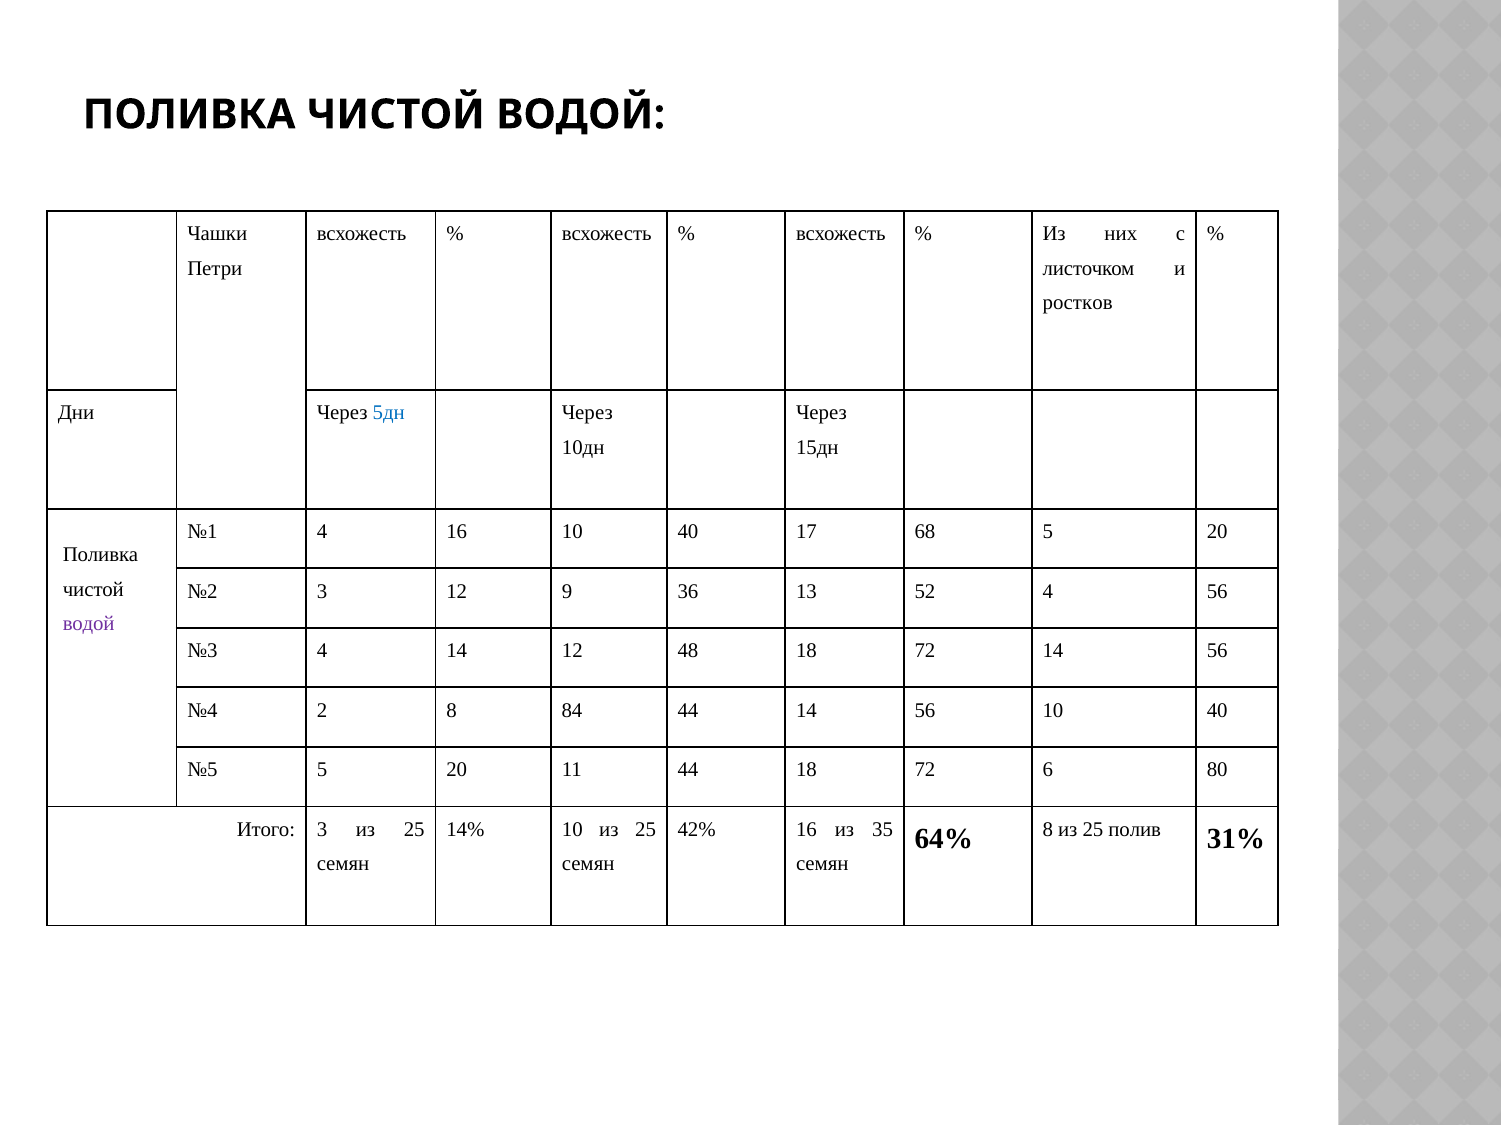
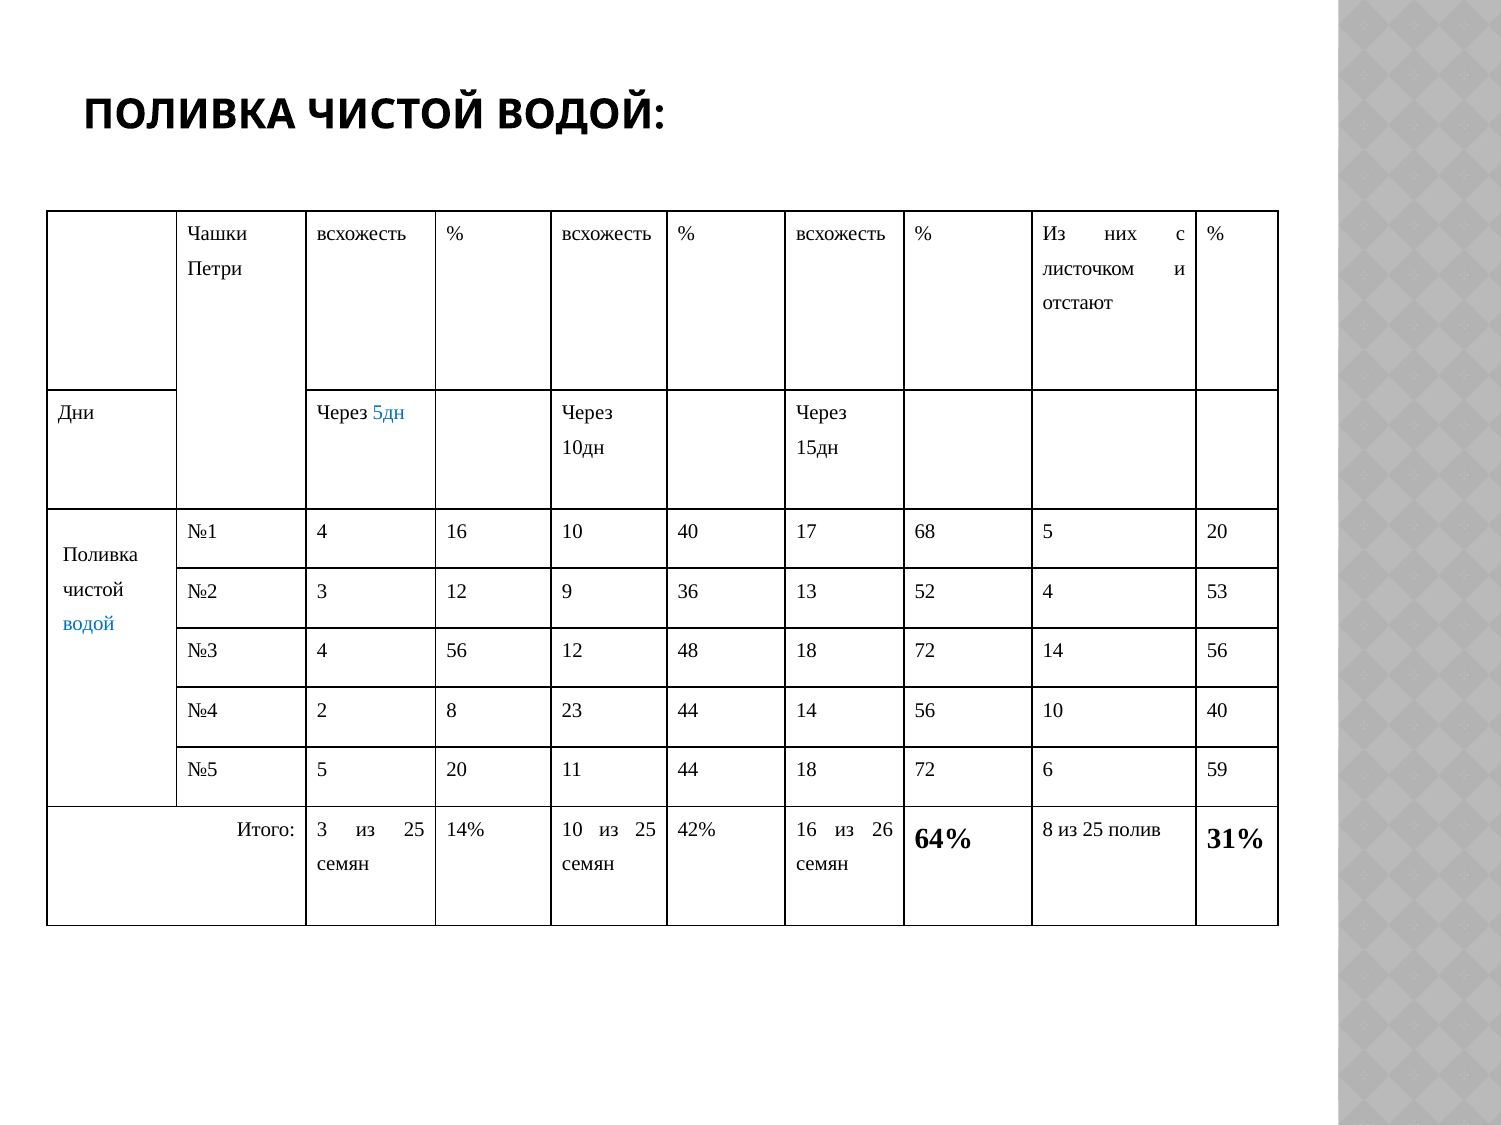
ростков: ростков -> отстают
4 56: 56 -> 53
водой at (89, 624) colour: purple -> blue
4 14: 14 -> 56
84: 84 -> 23
80: 80 -> 59
35: 35 -> 26
